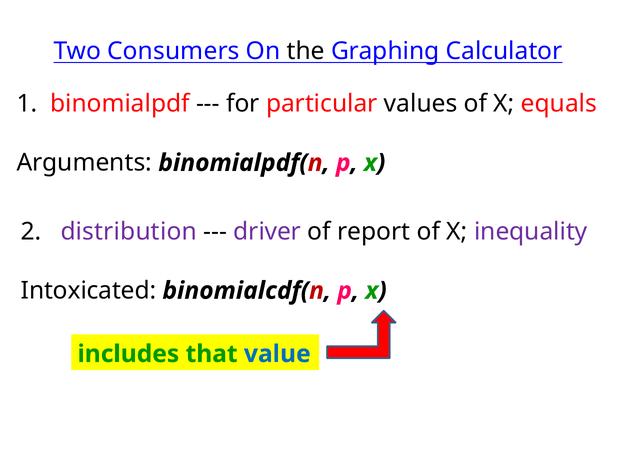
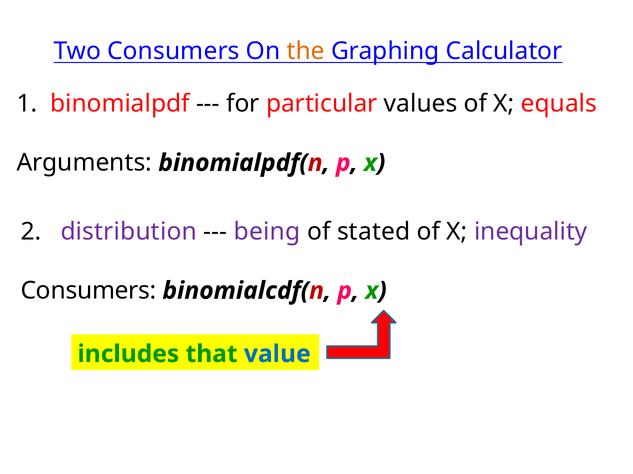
the colour: black -> orange
driver: driver -> being
report: report -> stated
Intoxicated at (89, 291): Intoxicated -> Consumers
